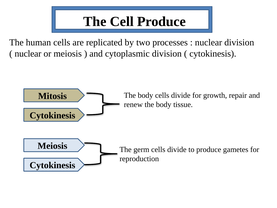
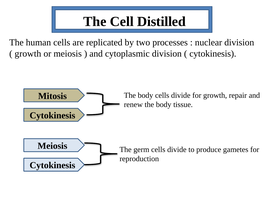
Cell Produce: Produce -> Distilled
nuclear at (28, 54): nuclear -> growth
